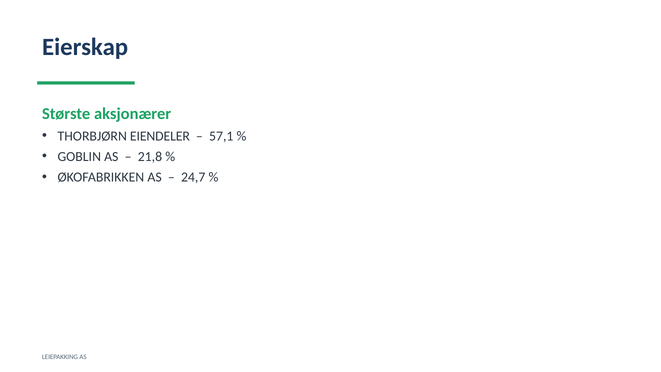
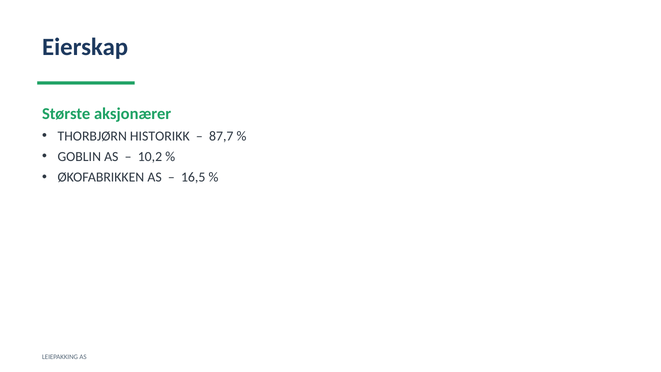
EIENDELER: EIENDELER -> HISTORIKK
57,1: 57,1 -> 87,7
21,8: 21,8 -> 10,2
24,7: 24,7 -> 16,5
